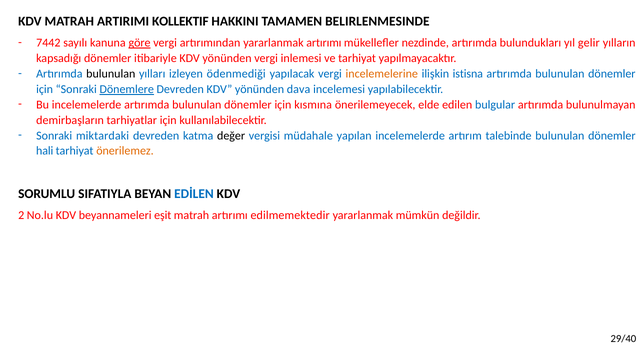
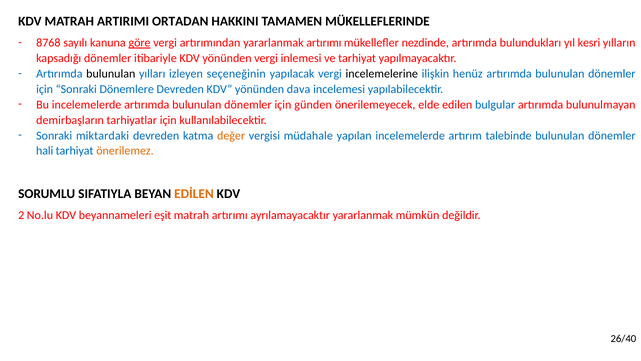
KOLLEKTIF: KOLLEKTIF -> ORTADAN
BELIRLENMESINDE: BELIRLENMESINDE -> MÜKELLEFLERINDE
7442: 7442 -> 8768
gelir: gelir -> kesri
ödenmediği: ödenmediği -> seçeneğinin
incelemelerine colour: orange -> black
istisna: istisna -> henüz
Dönemlere underline: present -> none
kısmına: kısmına -> günden
değer colour: black -> orange
EDİLEN colour: blue -> orange
edilmemektedir: edilmemektedir -> ayrılamayacaktır
29/40: 29/40 -> 26/40
